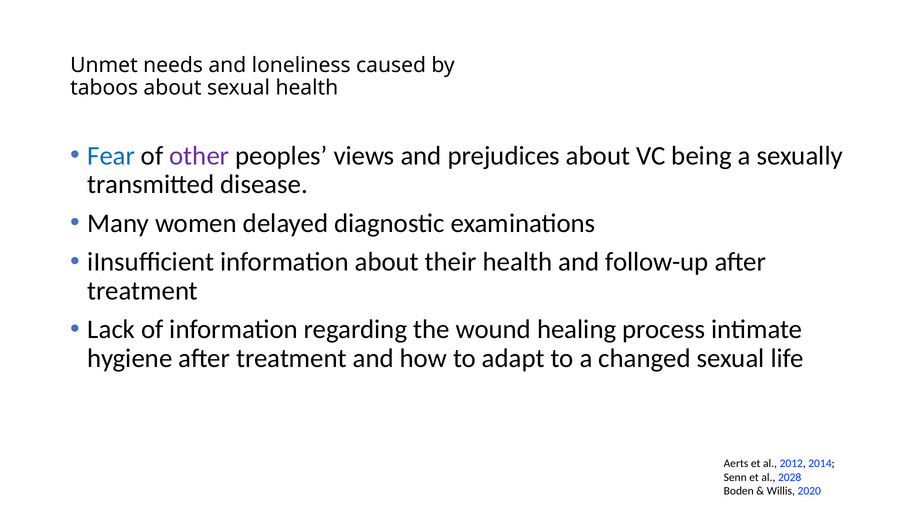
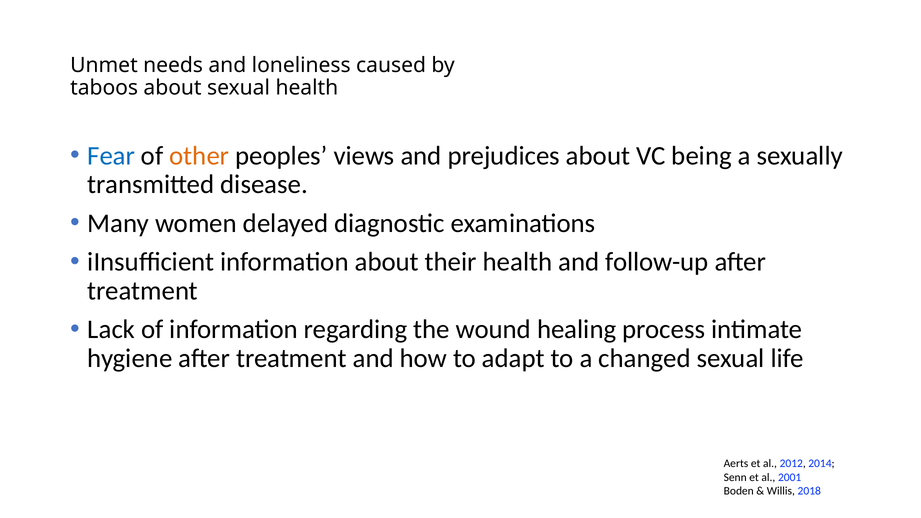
other colour: purple -> orange
2028: 2028 -> 2001
2020: 2020 -> 2018
